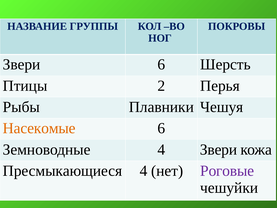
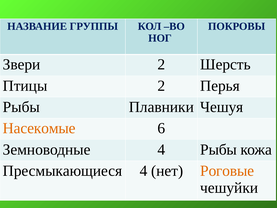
Звери 6: 6 -> 2
4 Звери: Звери -> Рыбы
Роговые colour: purple -> orange
